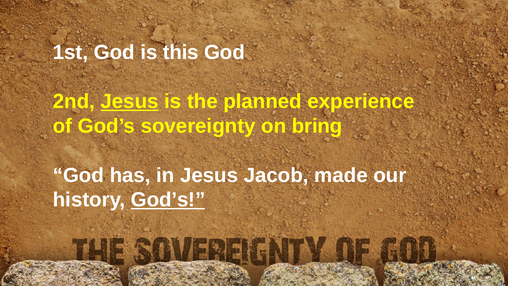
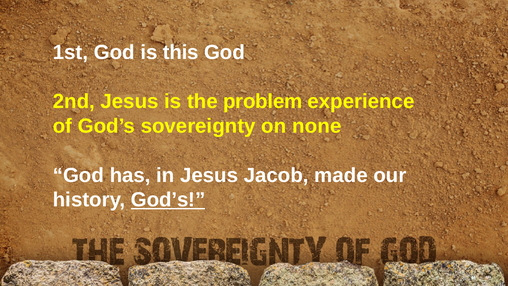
Jesus at (130, 101) underline: present -> none
planned: planned -> problem
bring: bring -> none
